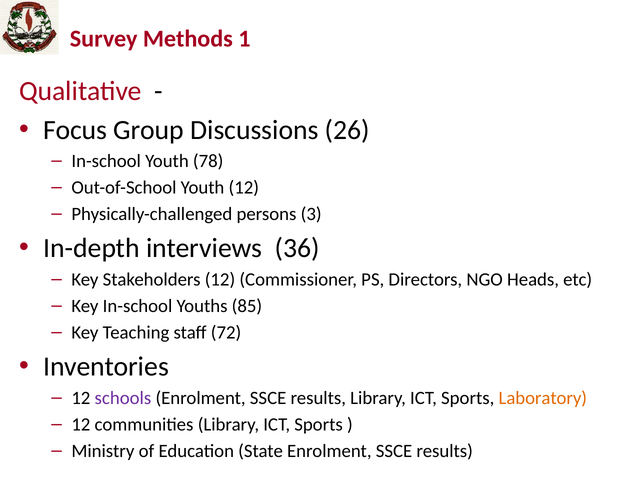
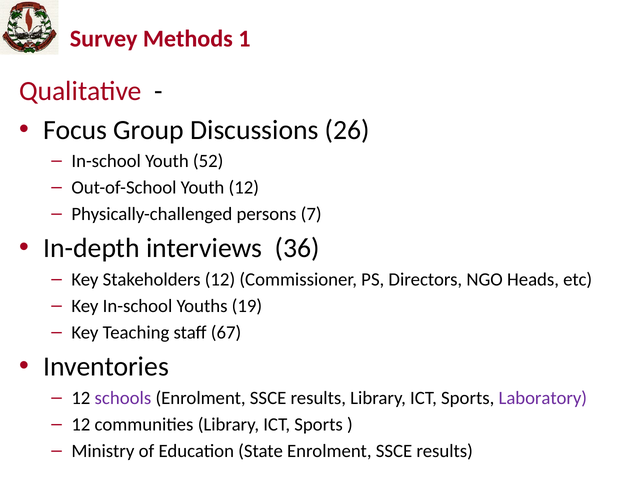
78: 78 -> 52
3: 3 -> 7
85: 85 -> 19
72: 72 -> 67
Laboratory colour: orange -> purple
